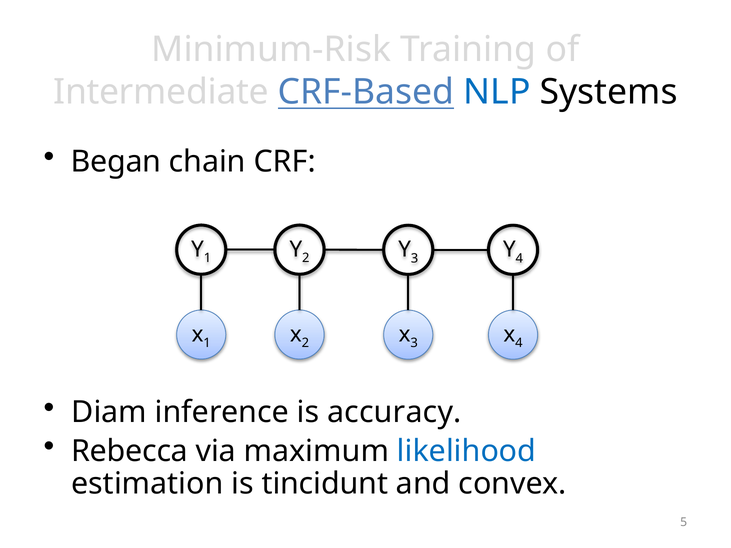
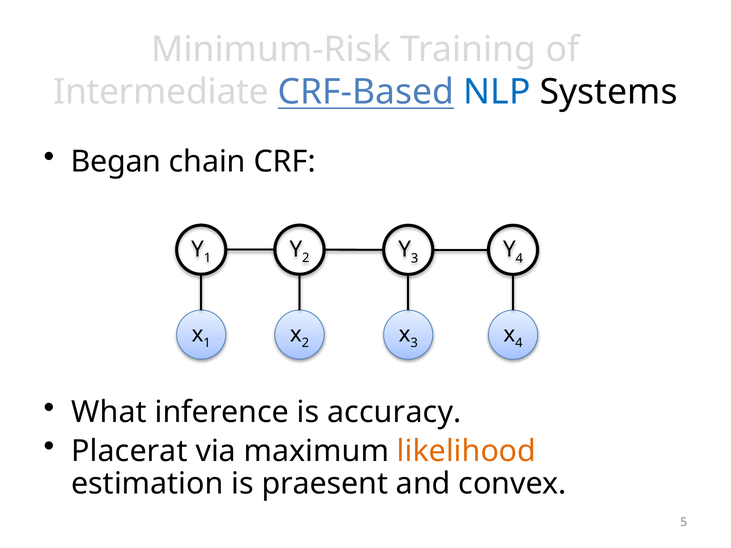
Diam: Diam -> What
Rebecca: Rebecca -> Placerat
likelihood colour: blue -> orange
tincidunt: tincidunt -> praesent
